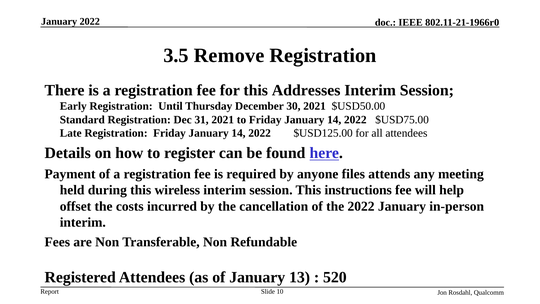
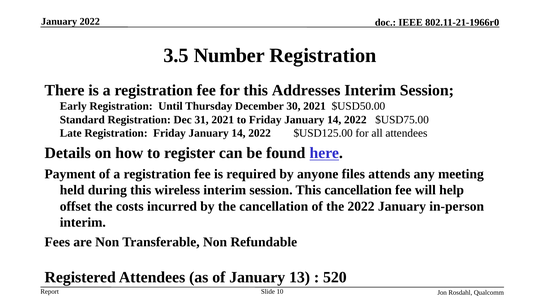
Remove: Remove -> Number
This instructions: instructions -> cancellation
